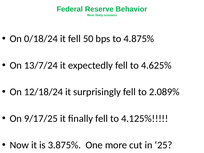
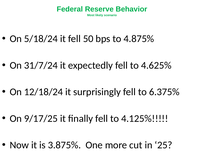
0/18/24: 0/18/24 -> 5/18/24
13/7/24: 13/7/24 -> 31/7/24
2.089%: 2.089% -> 6.375%
